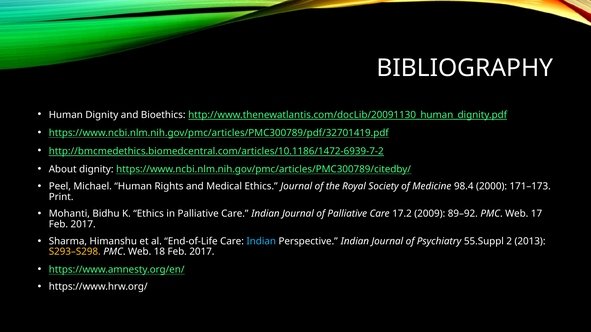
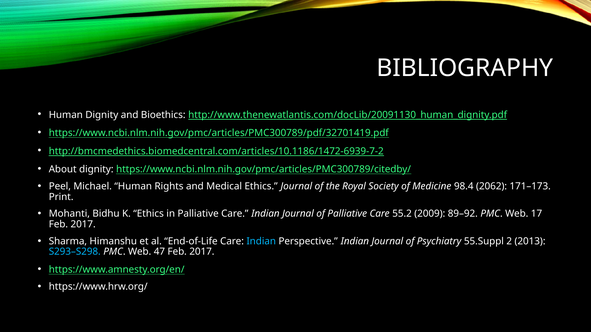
2000: 2000 -> 2062
17.2: 17.2 -> 55.2
S293–S298 colour: yellow -> light blue
18: 18 -> 47
